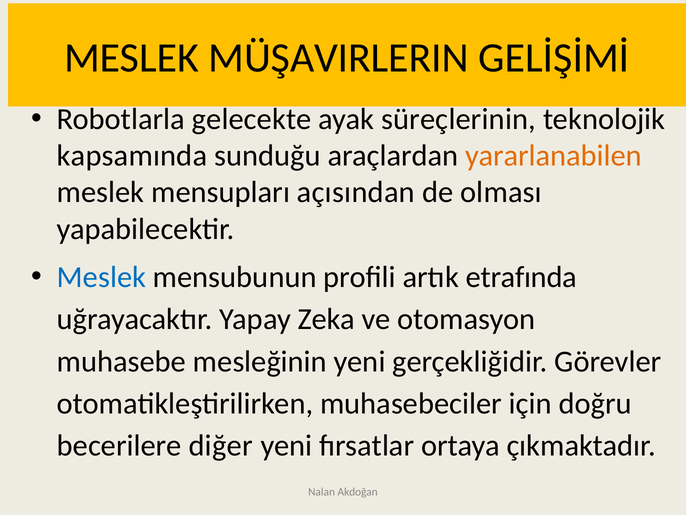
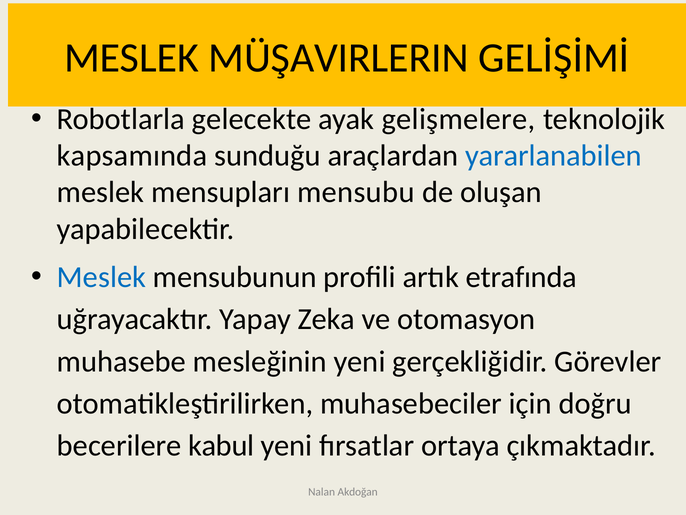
süreçlerinin: süreçlerinin -> gelişmelere
yararlanabilen colour: orange -> blue
açısından: açısından -> mensubu
olması: olması -> oluşan
diğer: diğer -> kabul
